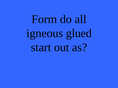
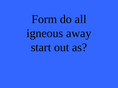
glued: glued -> away
